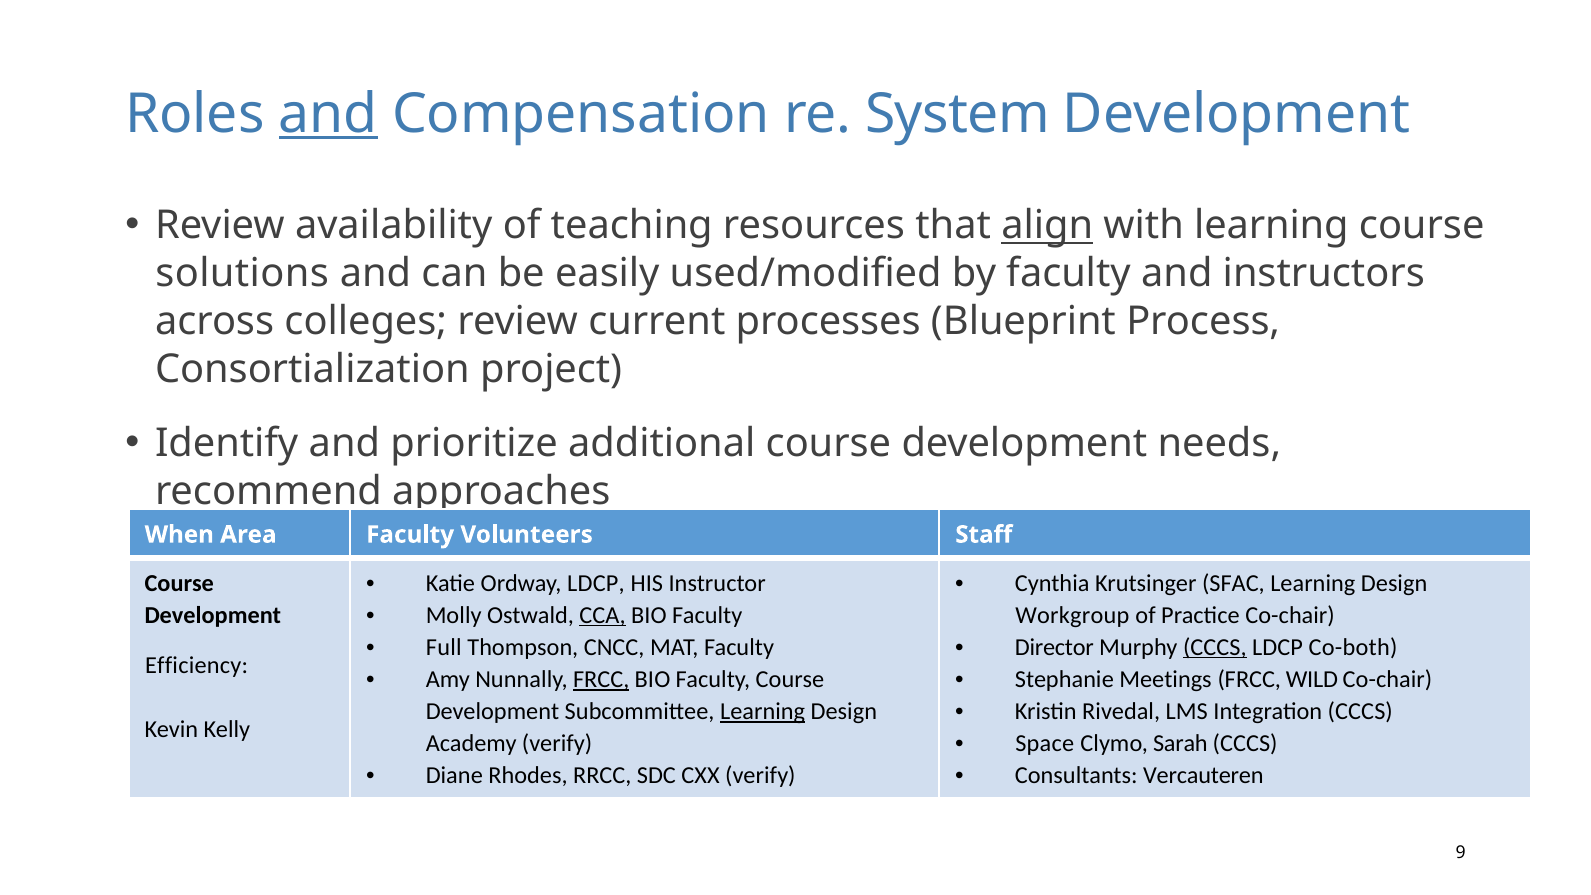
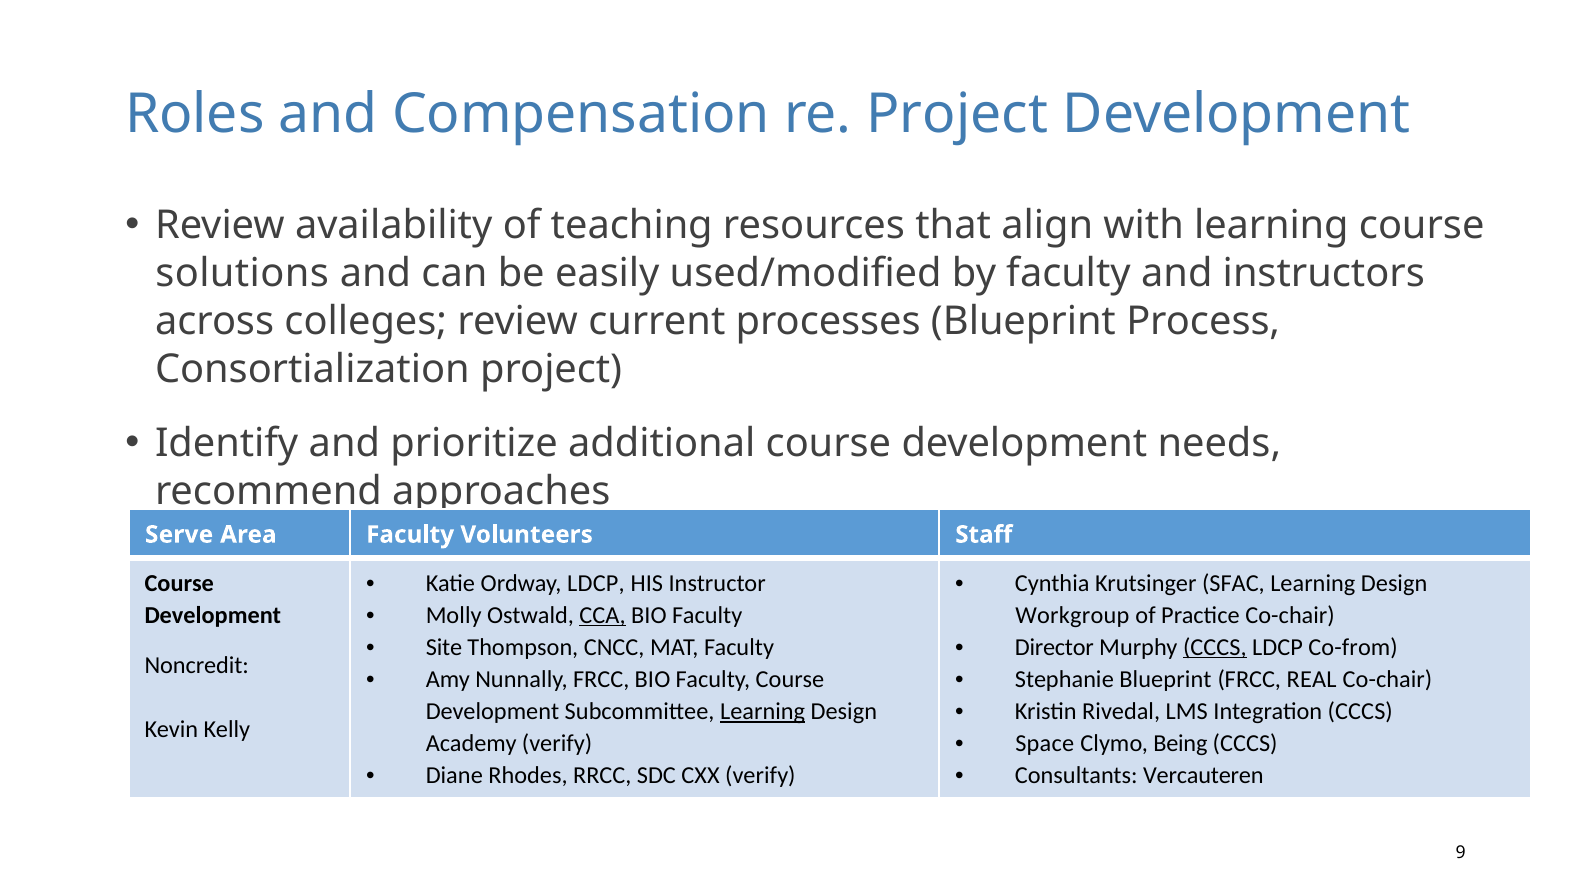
and at (328, 114) underline: present -> none
re System: System -> Project
align underline: present -> none
When: When -> Serve
Full: Full -> Site
Co-both: Co-both -> Co-from
Efficiency: Efficiency -> Noncredit
FRCC at (601, 679) underline: present -> none
Stephanie Meetings: Meetings -> Blueprint
WILD: WILD -> REAL
Sarah: Sarah -> Being
